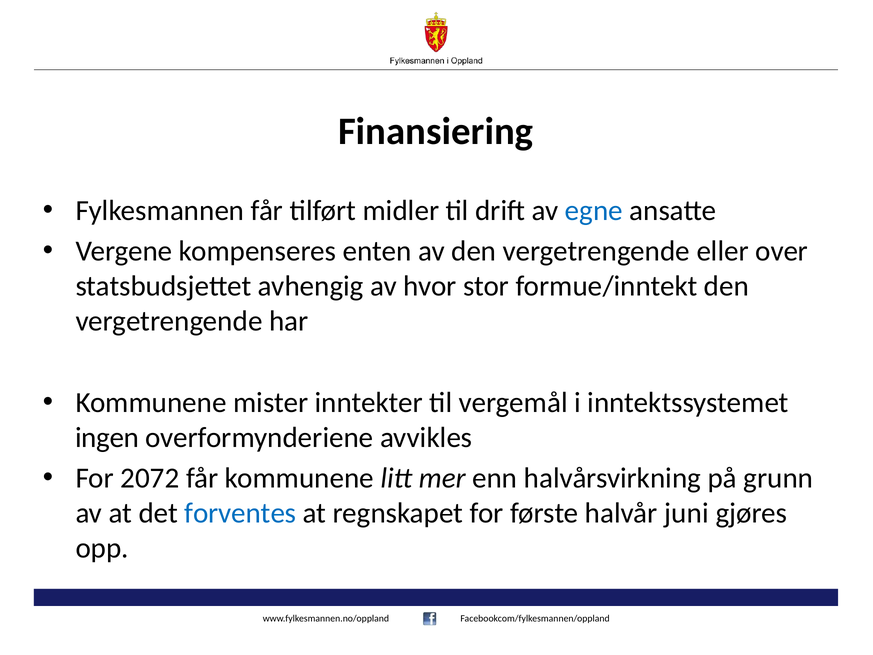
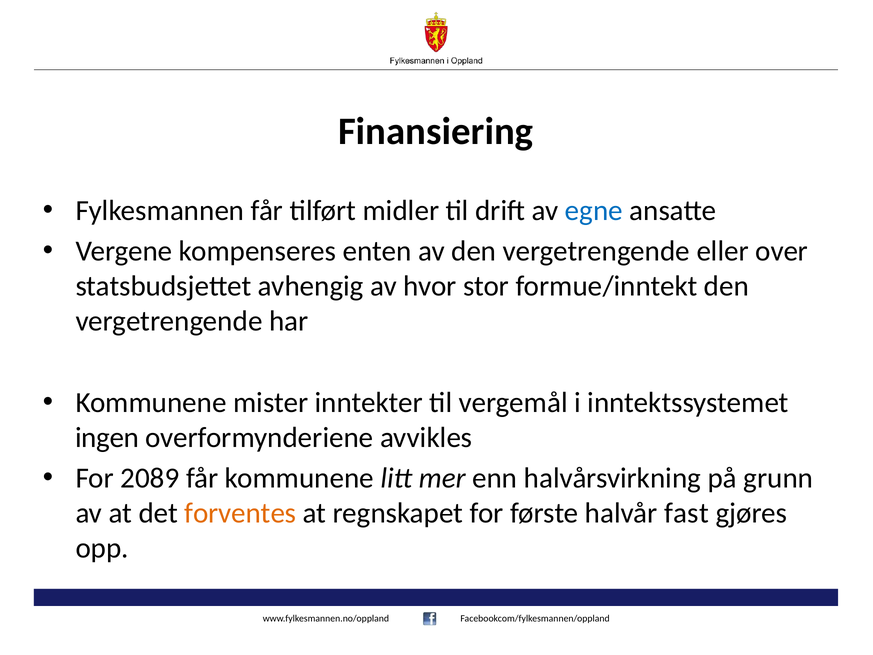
2072: 2072 -> 2089
forventes colour: blue -> orange
juni: juni -> fast
